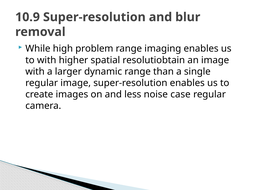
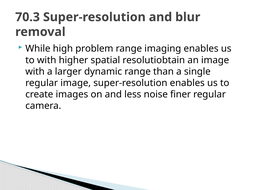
10.9: 10.9 -> 70.3
case: case -> finer
